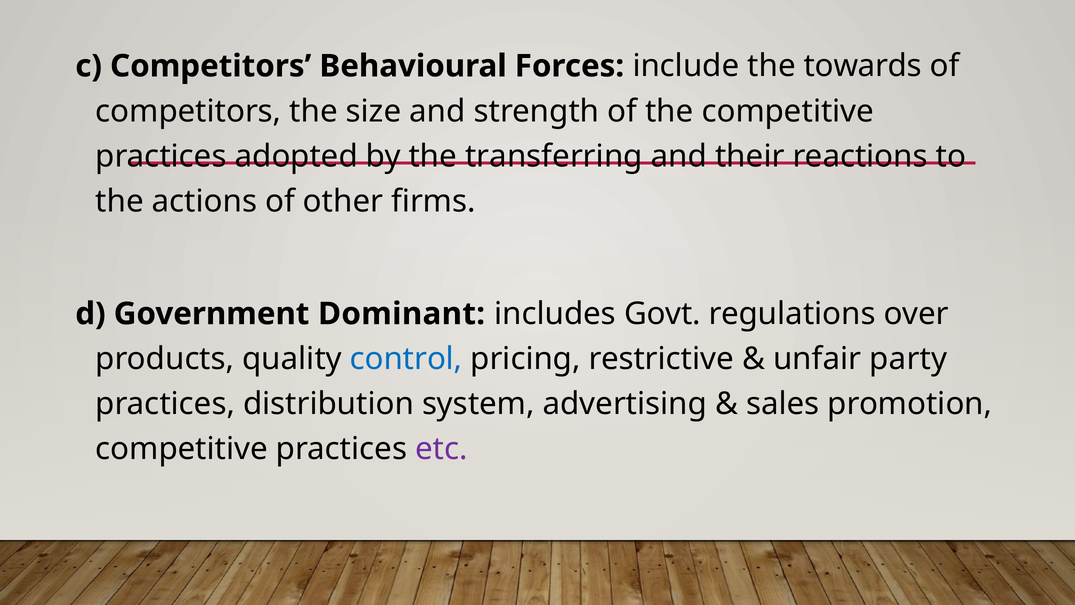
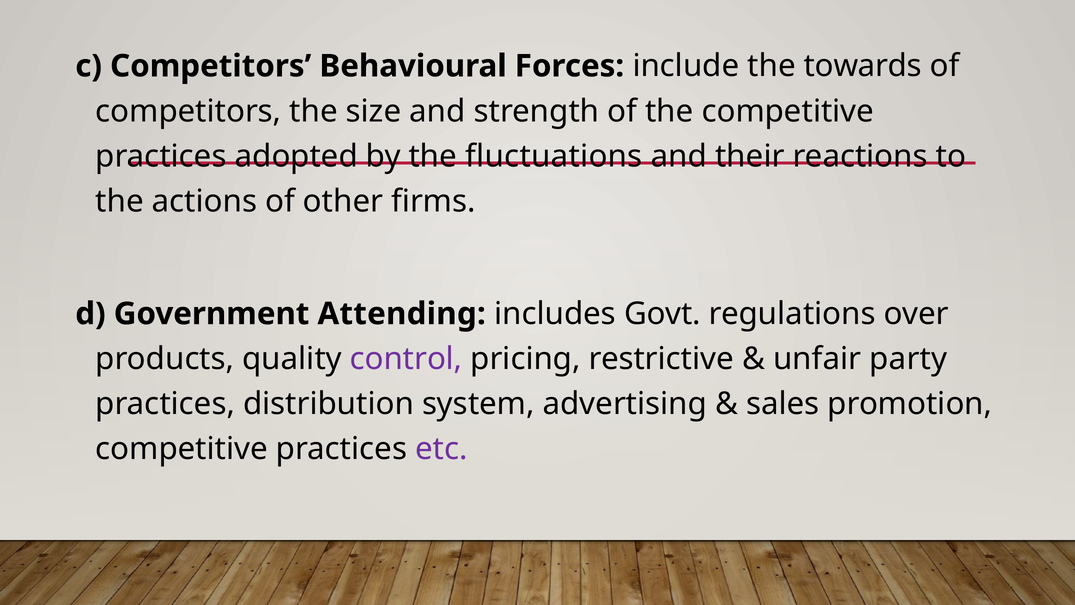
transferring: transferring -> fluctuations
Dominant: Dominant -> Attending
control colour: blue -> purple
